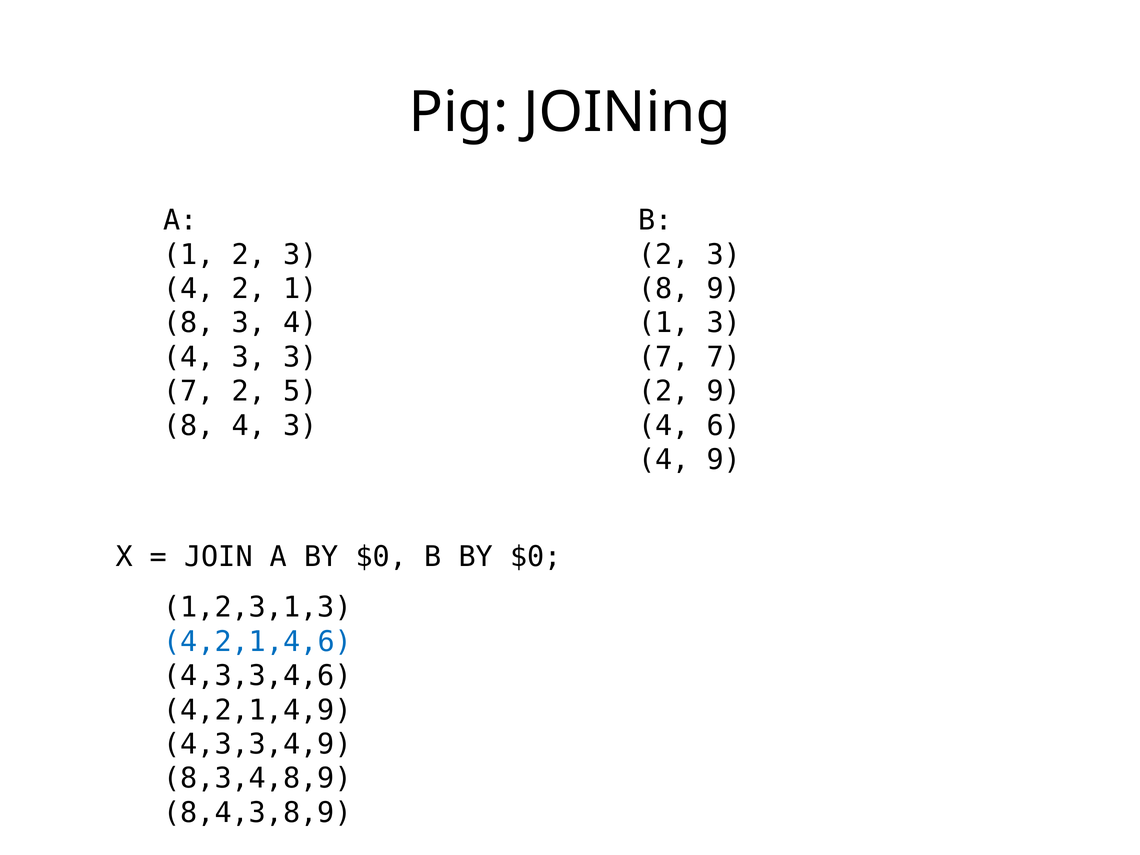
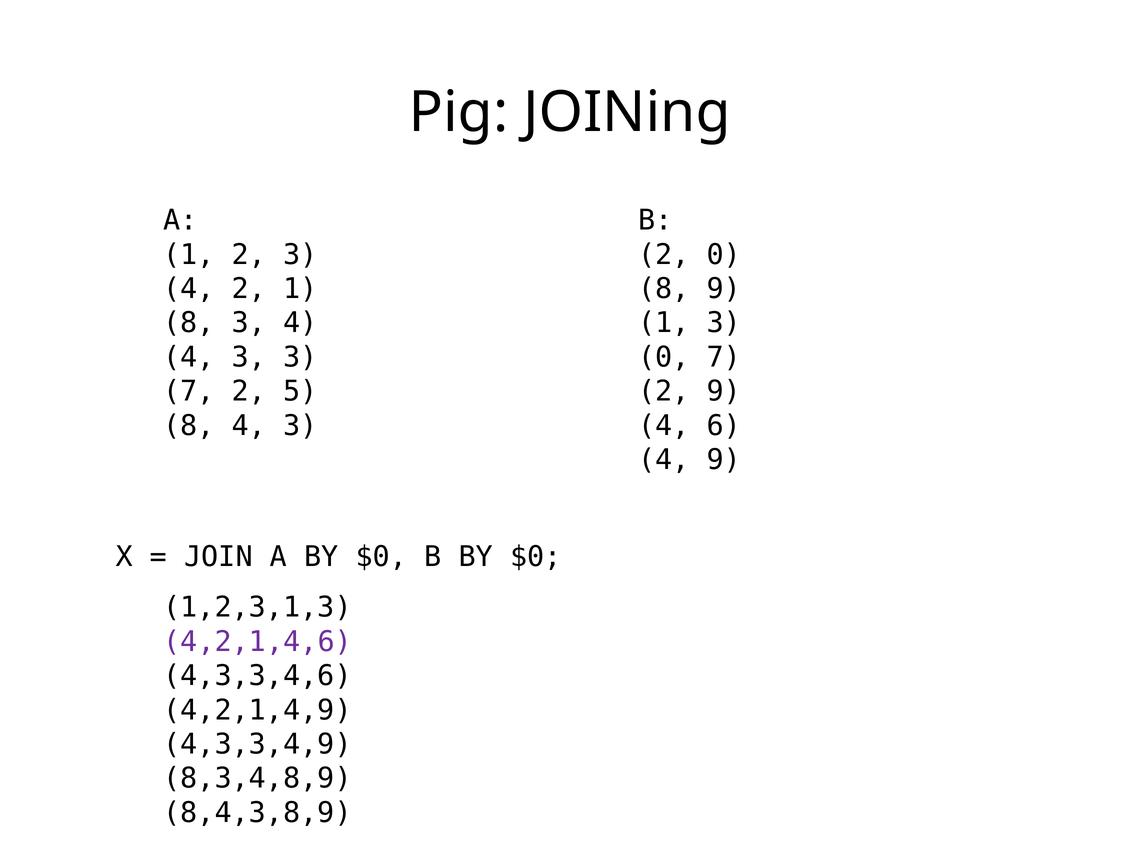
3 at (724, 255): 3 -> 0
7 at (664, 357): 7 -> 0
4,2,1,4,6 colour: blue -> purple
